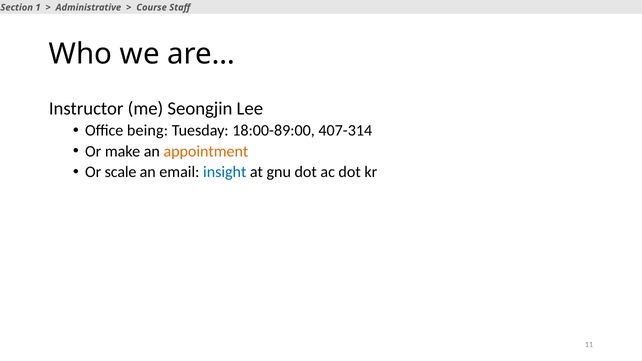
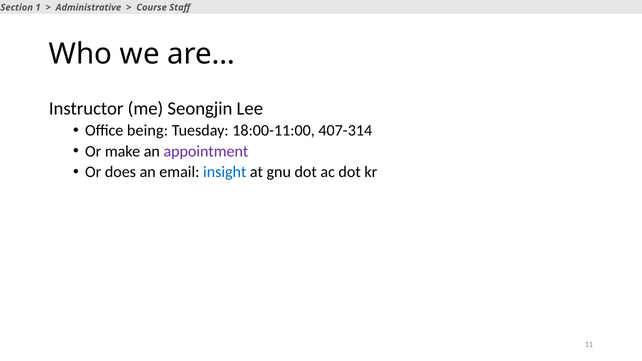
18:00-89:00: 18:00-89:00 -> 18:00-11:00
appointment colour: orange -> purple
scale: scale -> does
